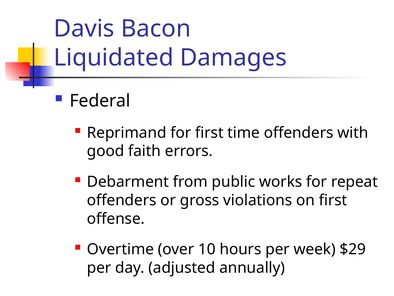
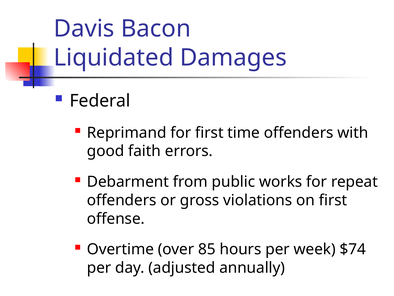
10: 10 -> 85
$29: $29 -> $74
